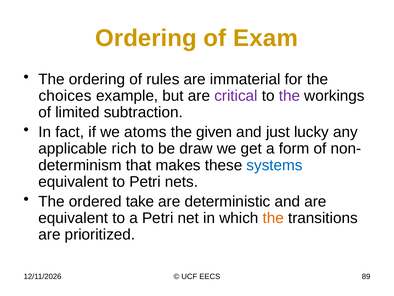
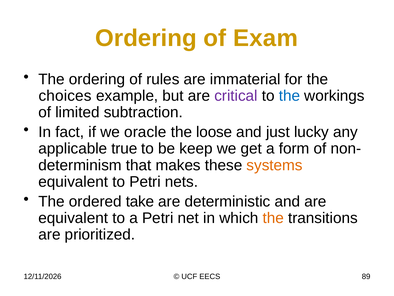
the at (289, 96) colour: purple -> blue
atoms: atoms -> oracle
given: given -> loose
rich: rich -> true
draw: draw -> keep
systems colour: blue -> orange
